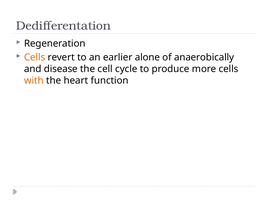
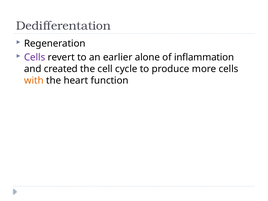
Cells at (35, 57) colour: orange -> purple
anaerobically: anaerobically -> inflammation
disease: disease -> created
